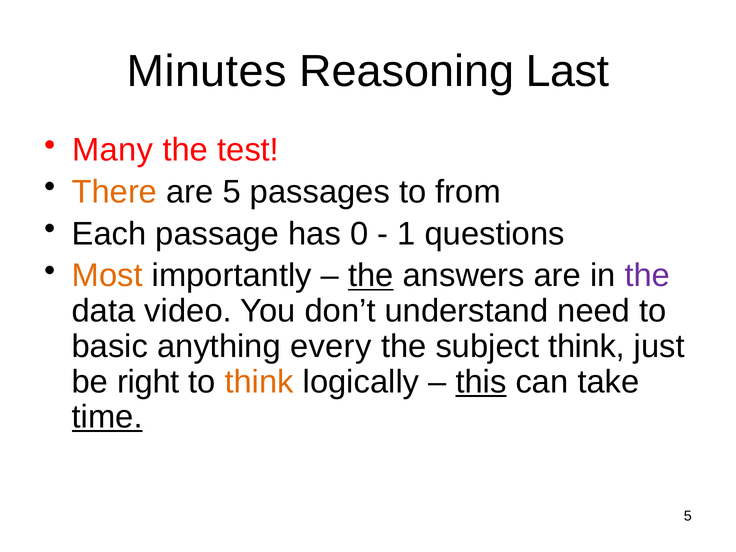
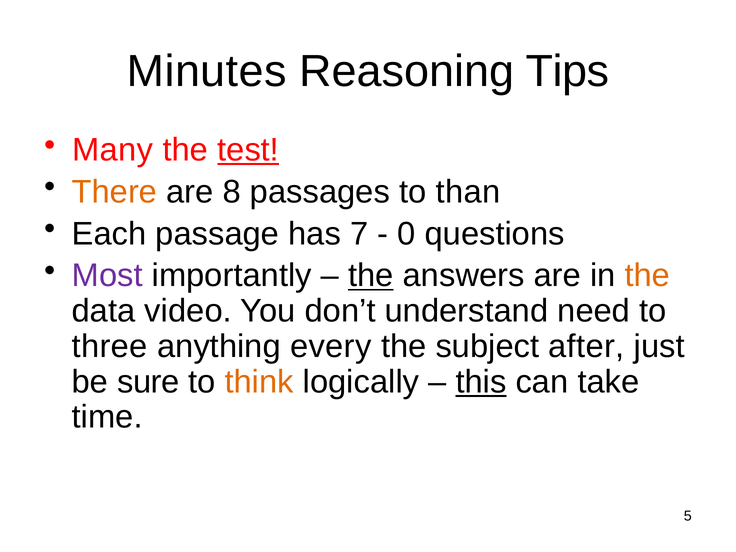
Last: Last -> Tips
test underline: none -> present
are 5: 5 -> 8
from: from -> than
0: 0 -> 7
1: 1 -> 0
Most colour: orange -> purple
the at (647, 276) colour: purple -> orange
basic: basic -> three
subject think: think -> after
right: right -> sure
time underline: present -> none
